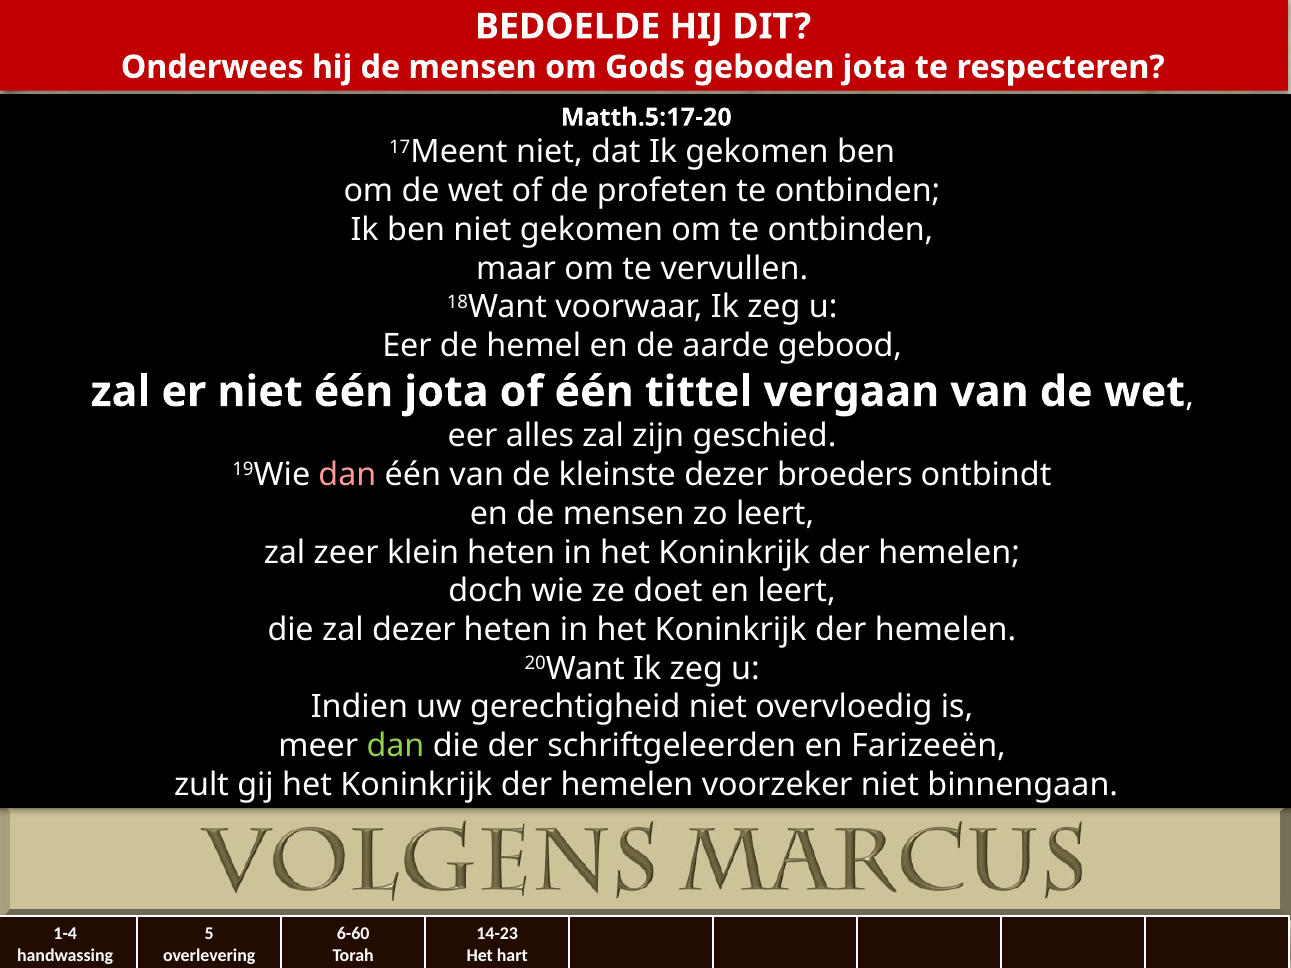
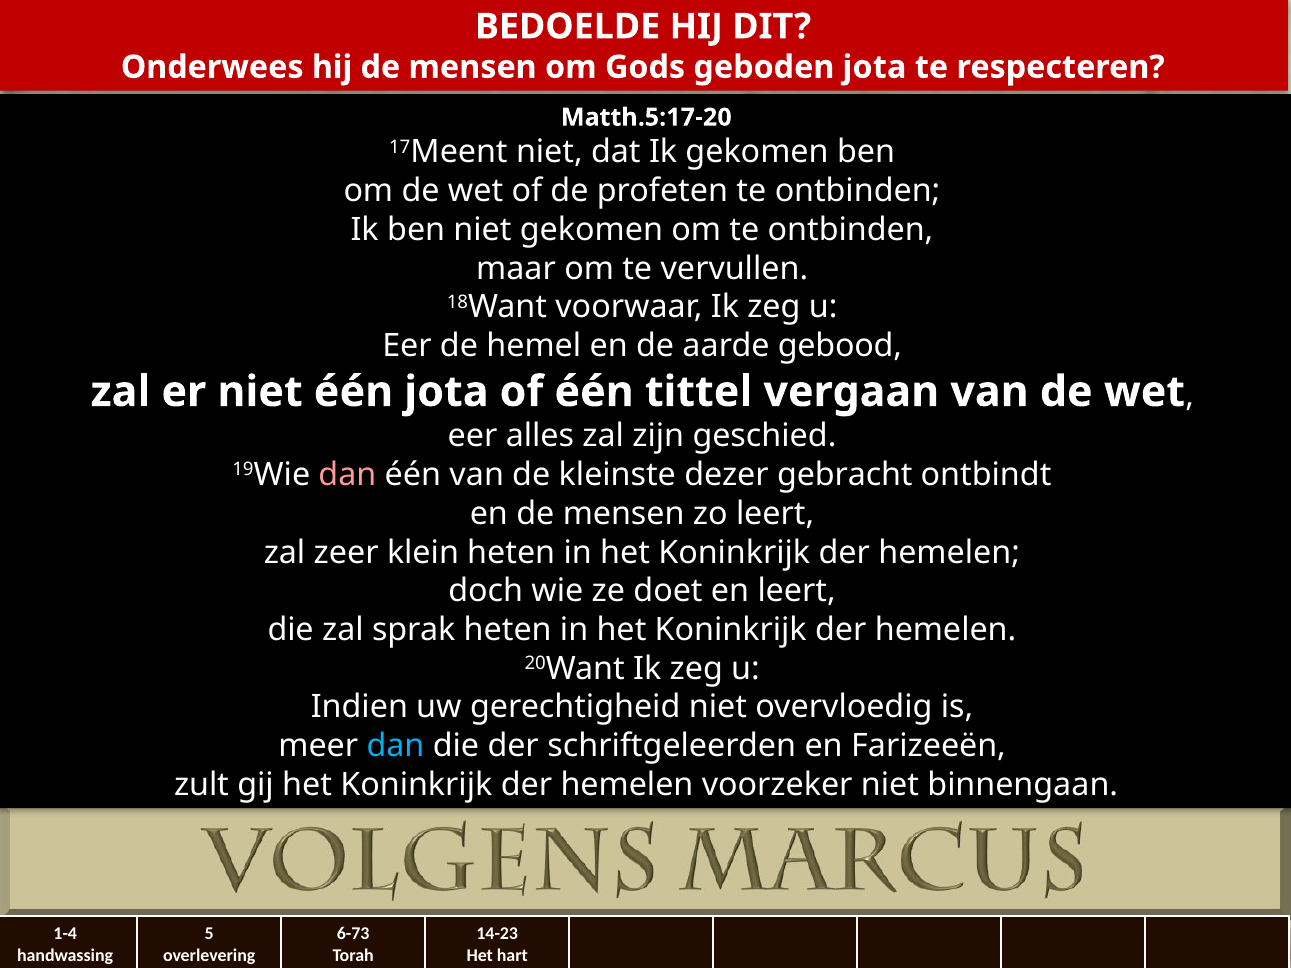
broeders: broeders -> gebracht
zal dezer: dezer -> sprak
dan at (395, 746) colour: light green -> light blue
6-60: 6-60 -> 6-73
